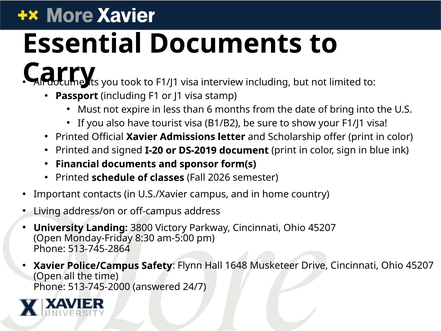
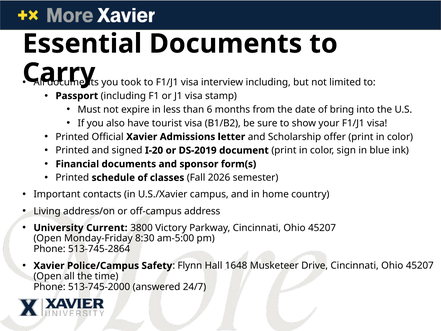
Landing: Landing -> Current
